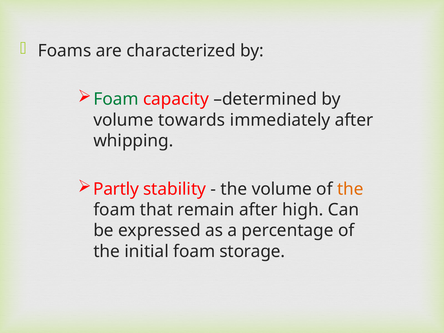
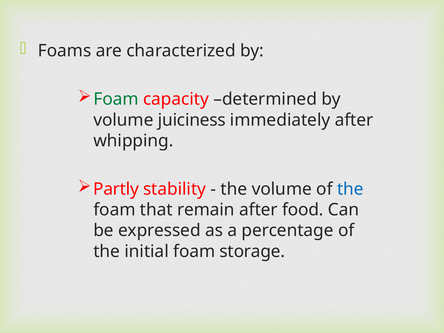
towards: towards -> juiciness
the at (350, 189) colour: orange -> blue
high: high -> food
